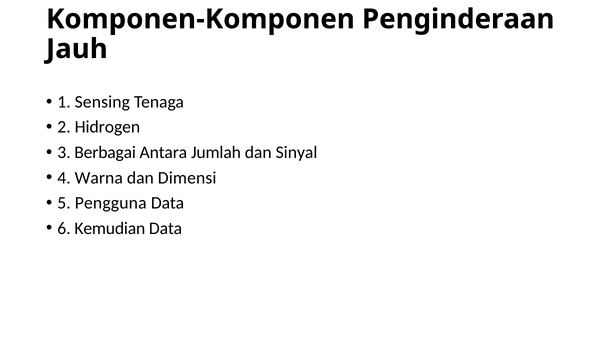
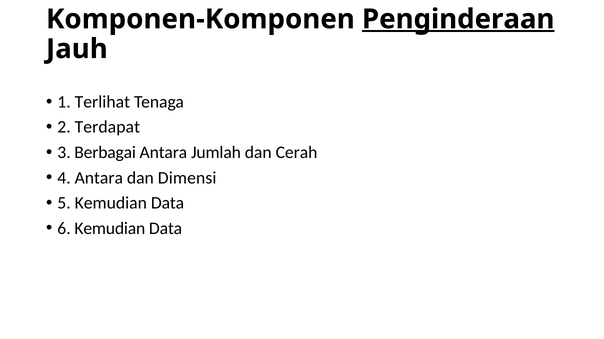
Penginderaan underline: none -> present
Sensing: Sensing -> Terlihat
Hidrogen: Hidrogen -> Terdapat
Sinyal: Sinyal -> Cerah
4 Warna: Warna -> Antara
5 Pengguna: Pengguna -> Kemudian
